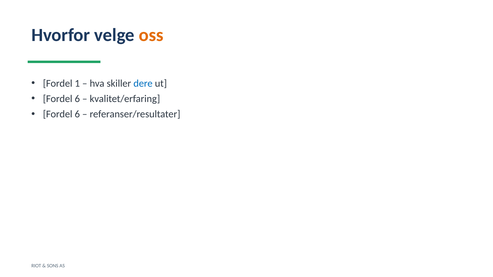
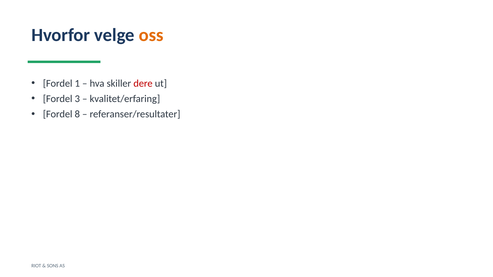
dere colour: blue -> red
6 at (77, 99): 6 -> 3
6 at (77, 114): 6 -> 8
